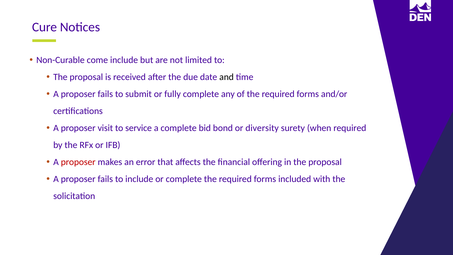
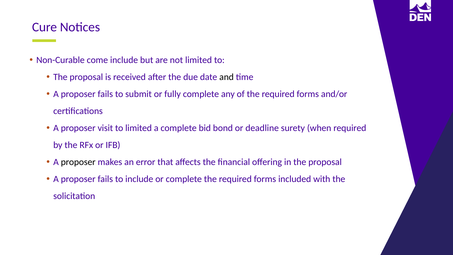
to service: service -> limited
diversity: diversity -> deadline
proposer at (78, 162) colour: red -> black
